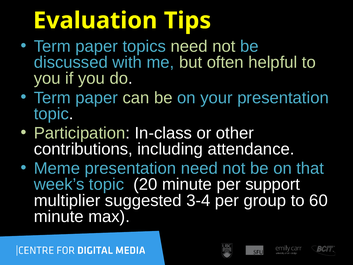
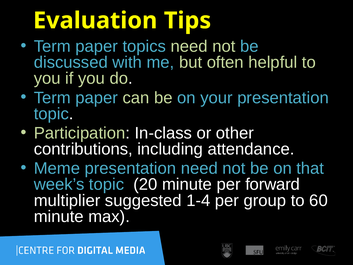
support: support -> forward
3-4: 3-4 -> 1-4
